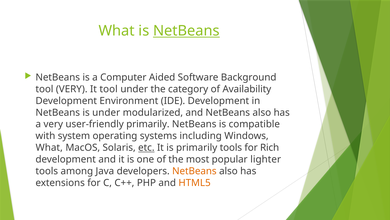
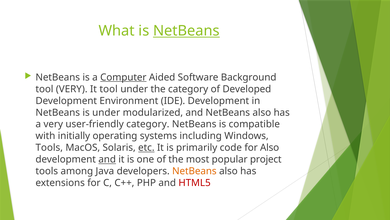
Computer underline: none -> present
Availability: Availability -> Developed
user-friendly primarily: primarily -> category
system: system -> initially
What at (49, 147): What -> Tools
primarily tools: tools -> code
for Rich: Rich -> Also
and at (107, 159) underline: none -> present
lighter: lighter -> project
HTML5 colour: orange -> red
